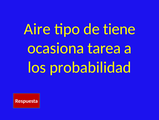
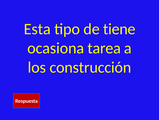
Aire: Aire -> Esta
probabilidad: probabilidad -> construcción
